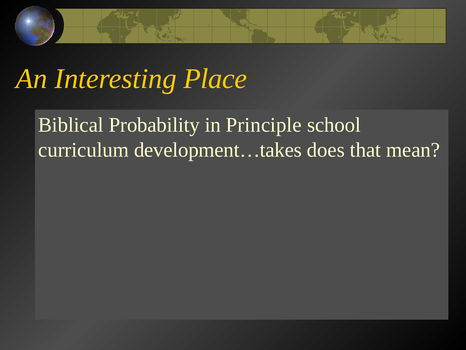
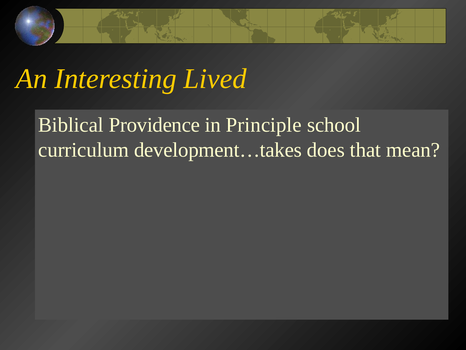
Place: Place -> Lived
Probability: Probability -> Providence
